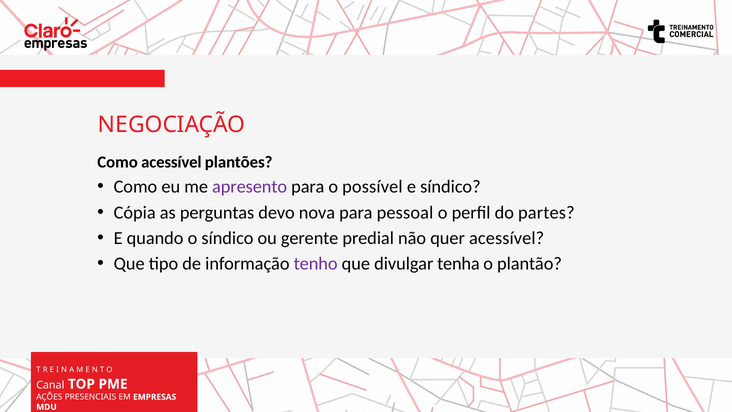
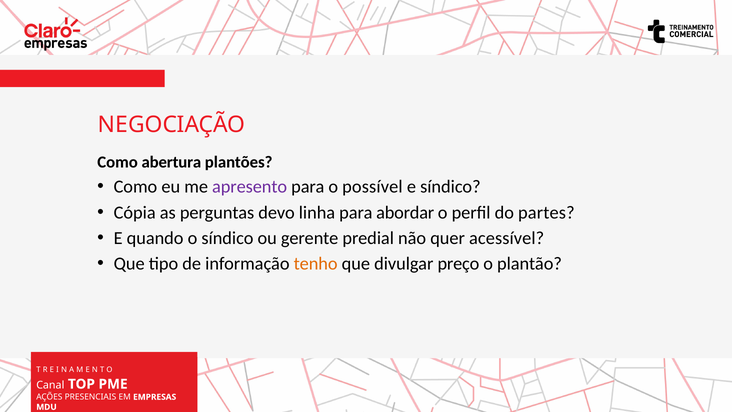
Como acessível: acessível -> abertura
nova: nova -> linha
pessoal: pessoal -> abordar
tenho colour: purple -> orange
tenha: tenha -> preço
